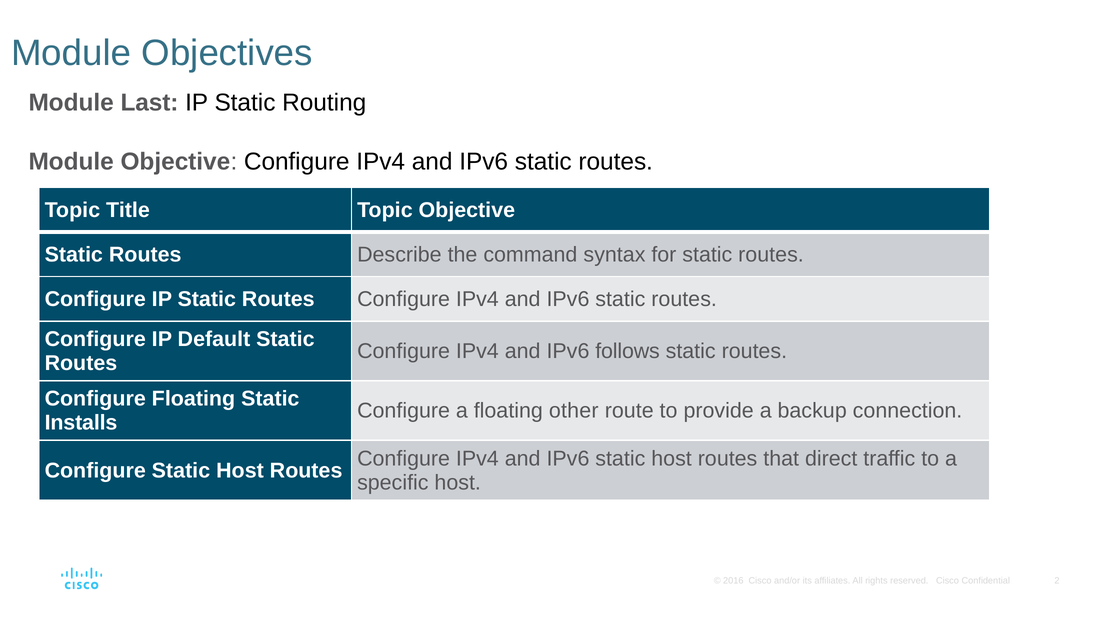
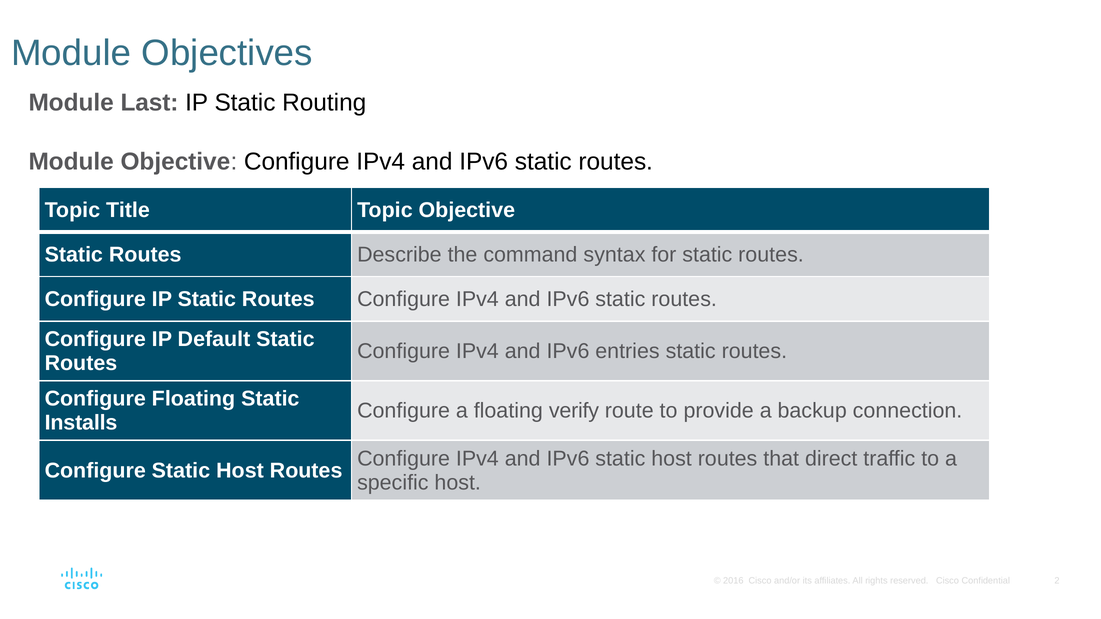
follows: follows -> entries
other: other -> verify
